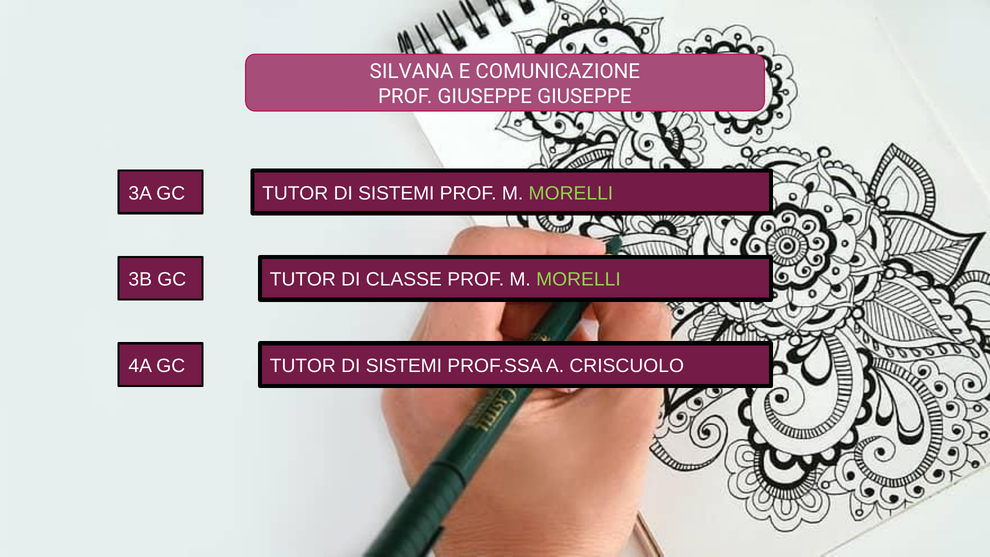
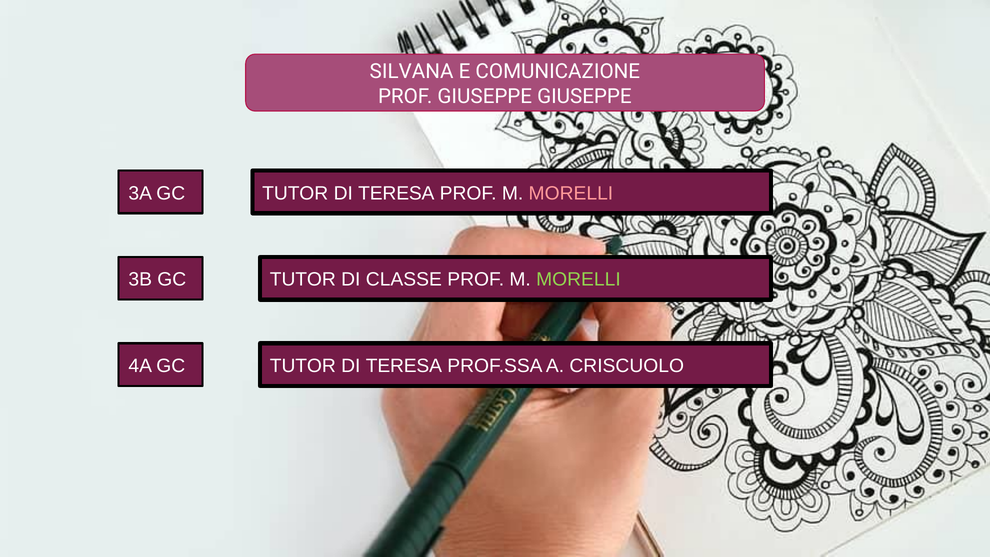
SISTEMI at (396, 193): SISTEMI -> TERESA
MORELLI at (571, 193) colour: light green -> pink
SISTEMI at (404, 366): SISTEMI -> TERESA
